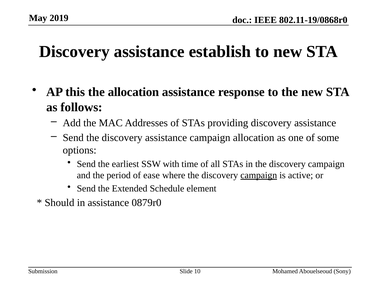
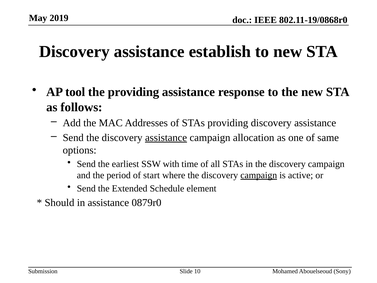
this: this -> tool
the allocation: allocation -> providing
assistance at (166, 138) underline: none -> present
some: some -> same
ease: ease -> start
